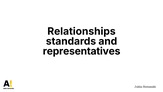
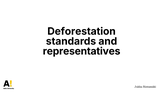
Relationships: Relationships -> Deforestation
